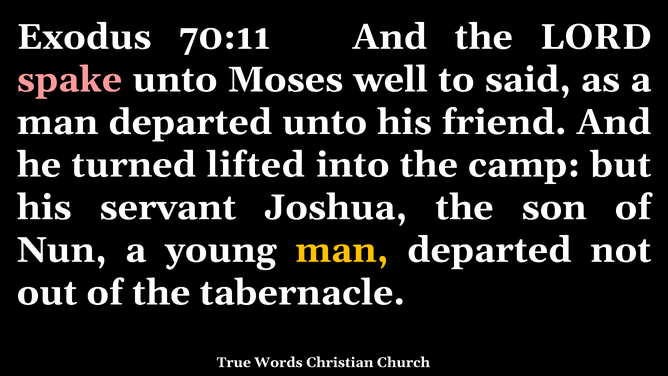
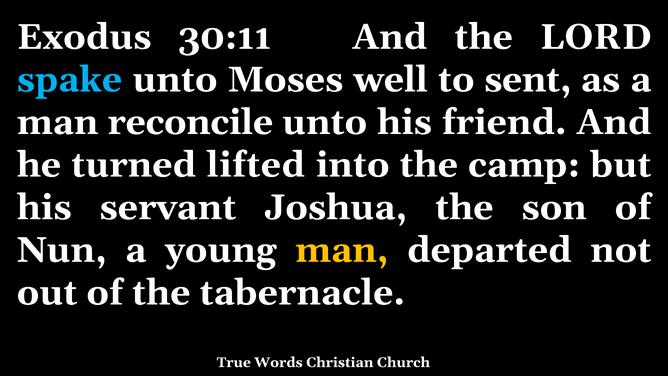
70:11: 70:11 -> 30:11
spake colour: pink -> light blue
said: said -> sent
departed at (190, 122): departed -> reconcile
